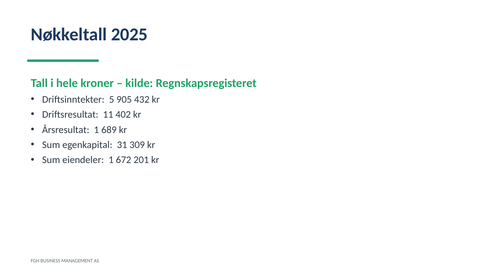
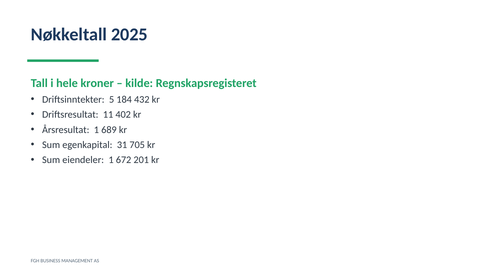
905: 905 -> 184
309: 309 -> 705
